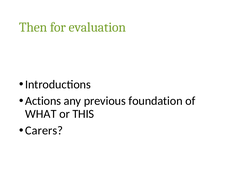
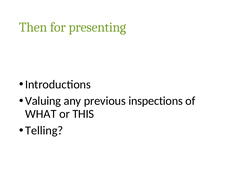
evaluation: evaluation -> presenting
Actions: Actions -> Valuing
foundation: foundation -> inspections
Carers: Carers -> Telling
